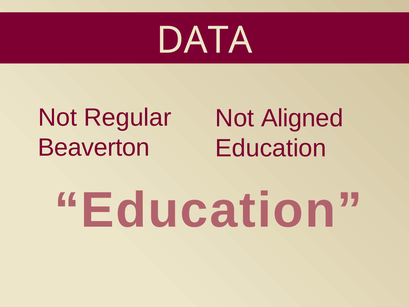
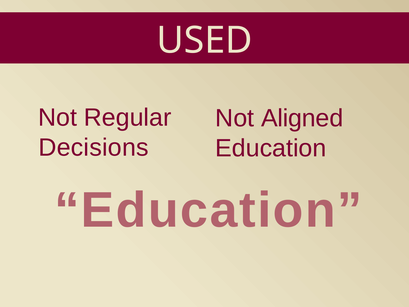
DATA: DATA -> USED
Beaverton: Beaverton -> Decisions
